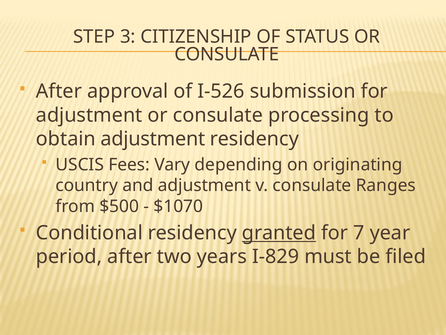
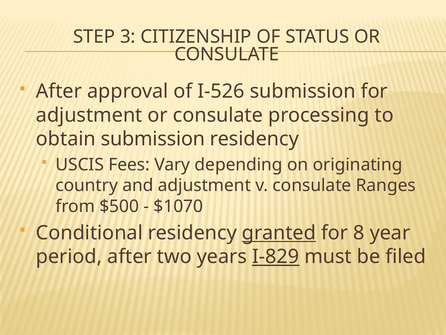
obtain adjustment: adjustment -> submission
7: 7 -> 8
I-829 underline: none -> present
